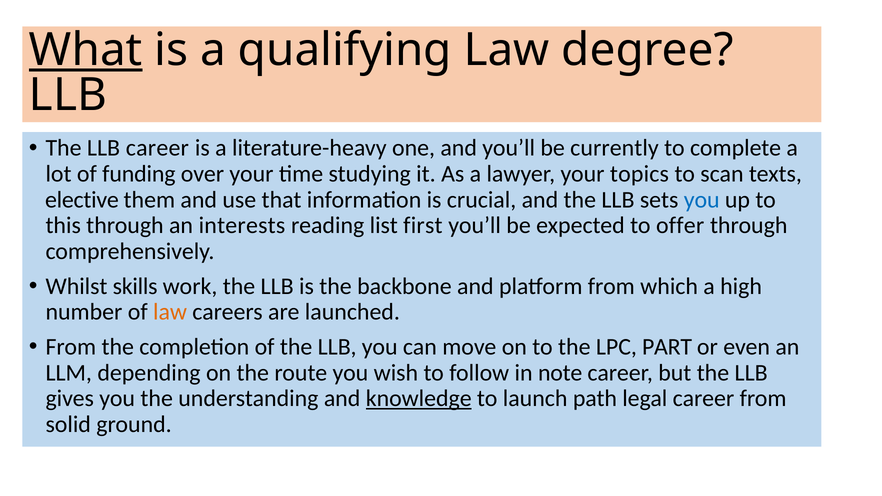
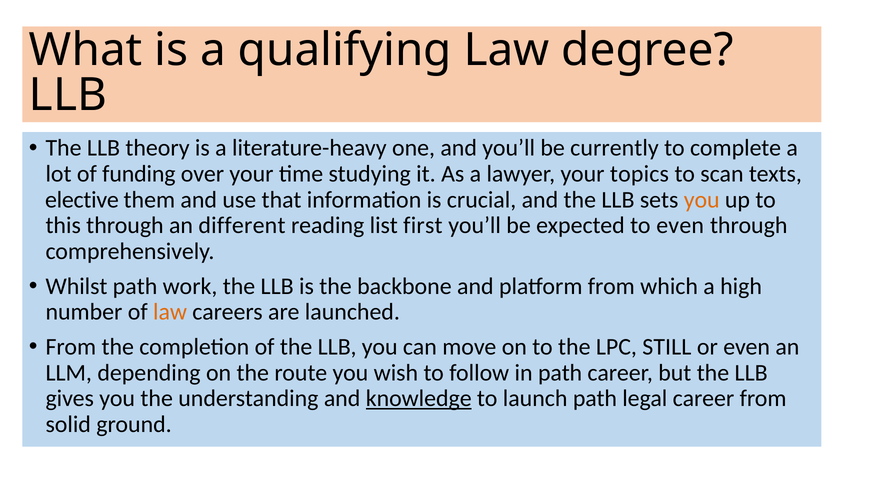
What underline: present -> none
LLB career: career -> theory
you at (702, 200) colour: blue -> orange
interests: interests -> different
to offer: offer -> even
Whilst skills: skills -> path
PART: PART -> STILL
in note: note -> path
